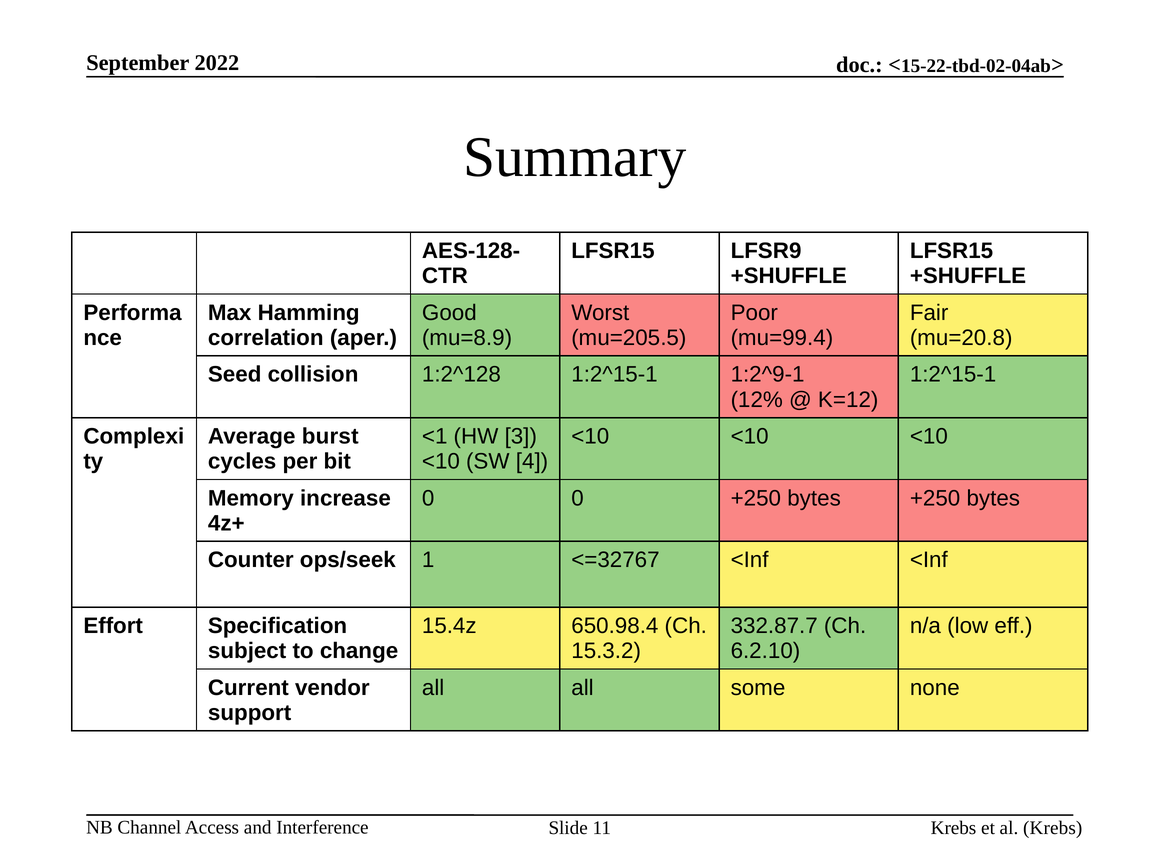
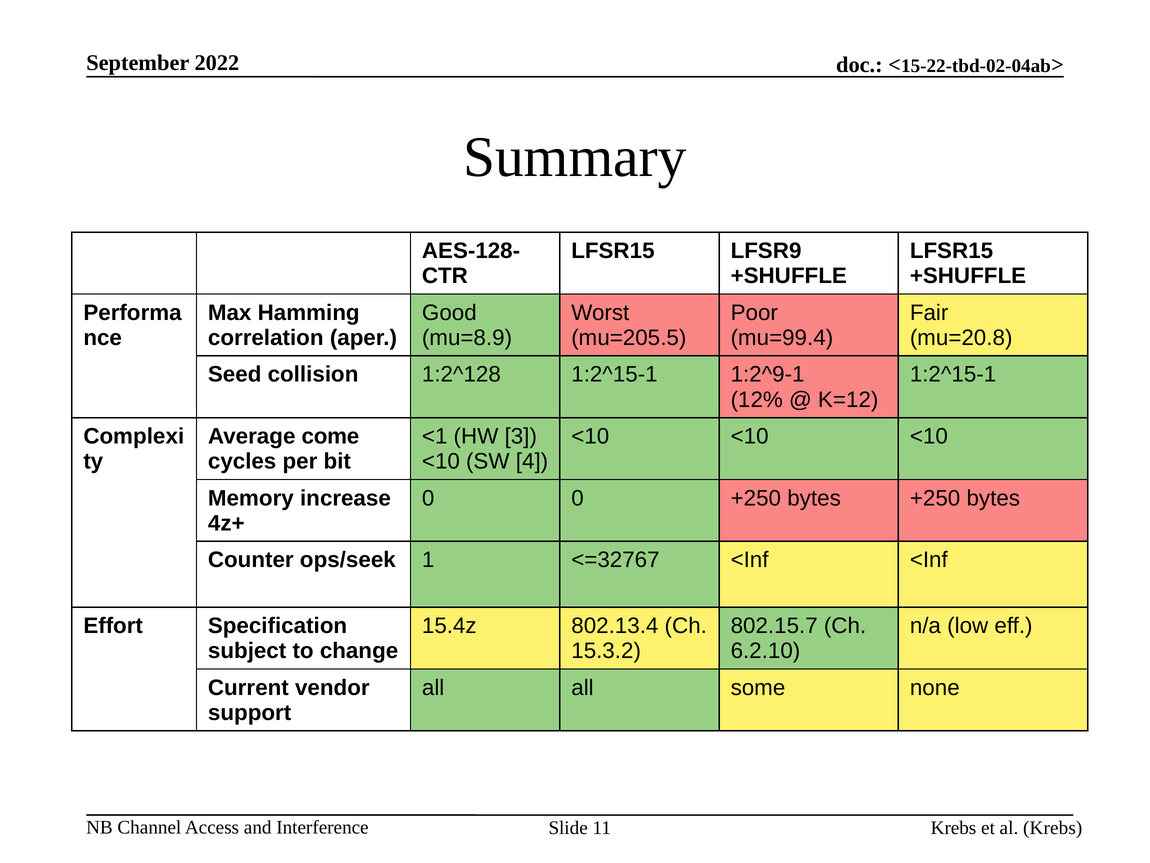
burst: burst -> come
650.98.4: 650.98.4 -> 802.13.4
332.87.7: 332.87.7 -> 802.15.7
